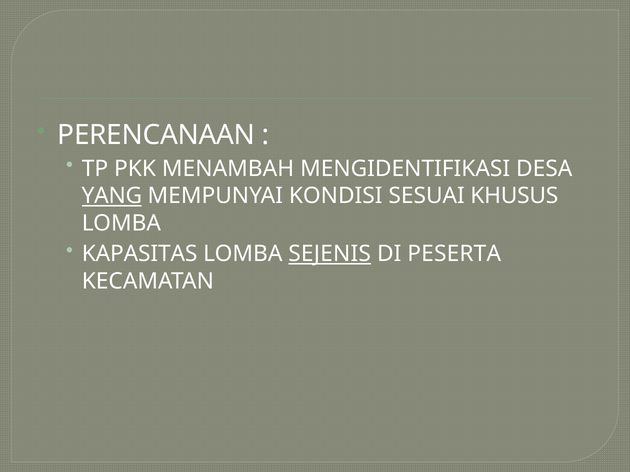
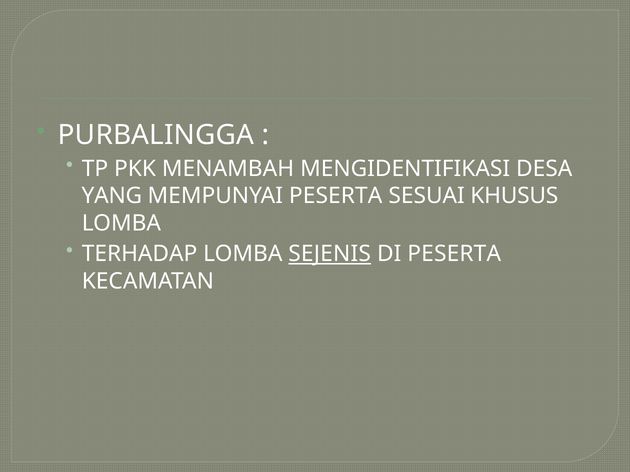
PERENCANAAN: PERENCANAAN -> PURBALINGGA
YANG underline: present -> none
MEMPUNYAI KONDISI: KONDISI -> PESERTA
KAPASITAS: KAPASITAS -> TERHADAP
